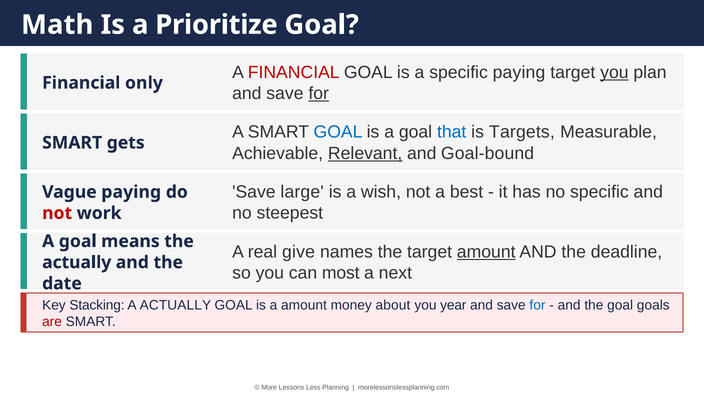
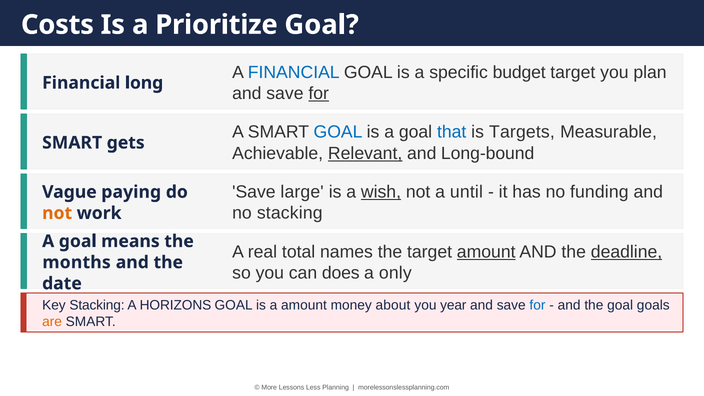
Math: Math -> Costs
FINANCIAL at (294, 72) colour: red -> blue
specific paying: paying -> budget
you at (614, 72) underline: present -> none
only: only -> long
Goal-bound: Goal-bound -> Long-bound
wish underline: none -> present
best: best -> until
no specific: specific -> funding
no steepest: steepest -> stacking
not at (57, 213) colour: red -> orange
give: give -> total
deadline underline: none -> present
actually at (77, 262): actually -> months
most: most -> does
next: next -> only
A ACTUALLY: ACTUALLY -> HORIZONS
are colour: red -> orange
